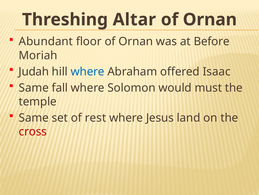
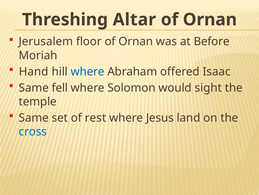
Abundant: Abundant -> Jerusalem
Judah: Judah -> Hand
fall: fall -> fell
must: must -> sight
cross colour: red -> blue
